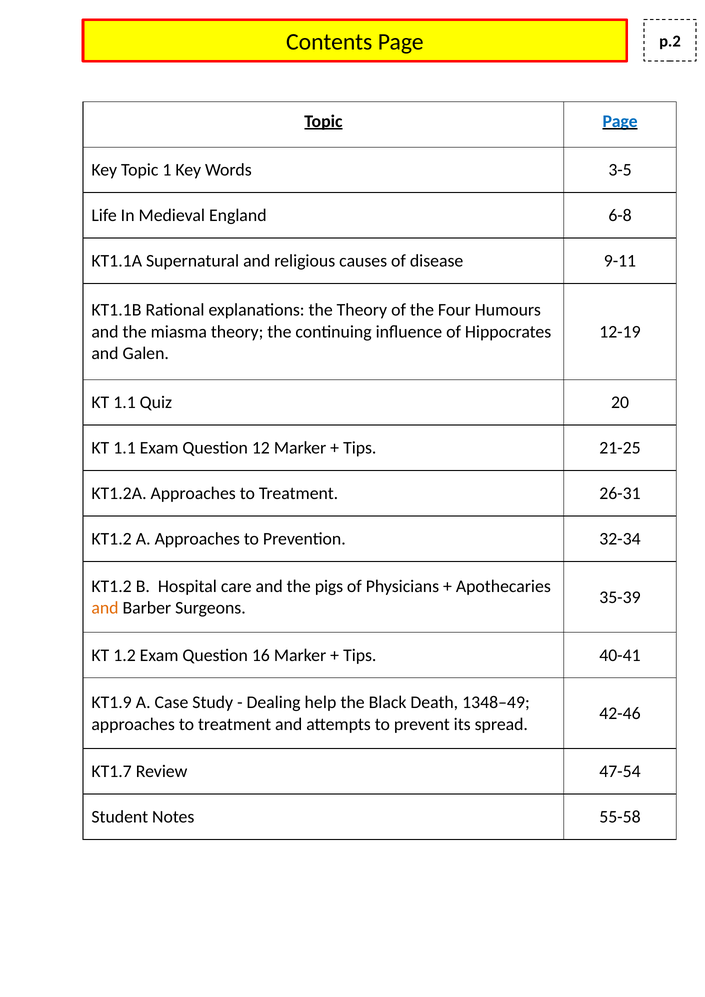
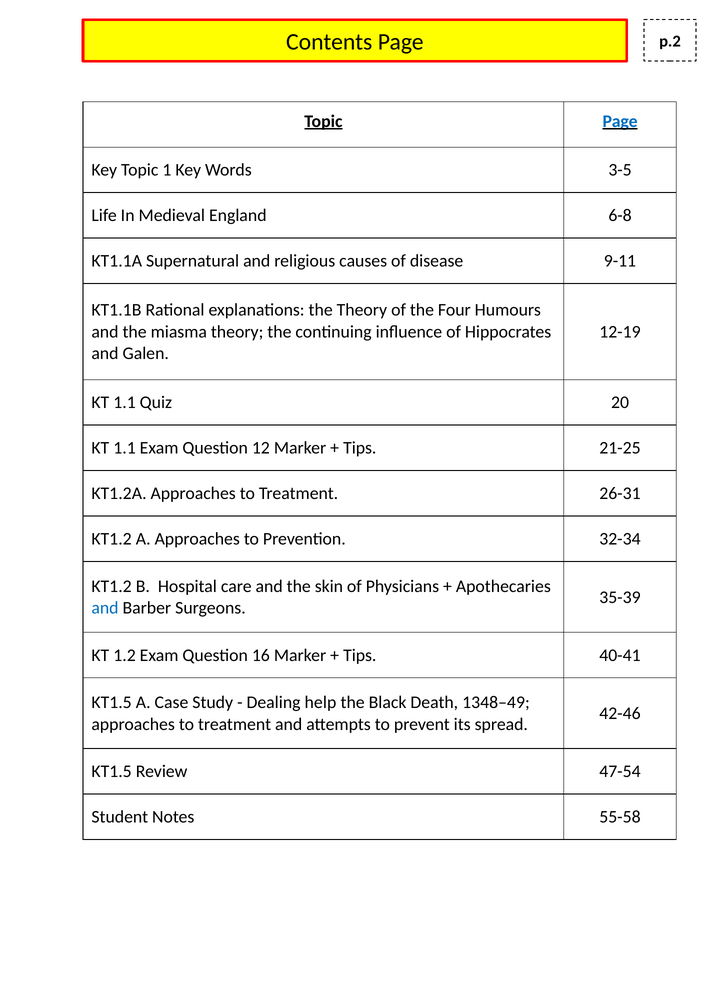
pigs: pigs -> skin
and at (105, 608) colour: orange -> blue
KT1.9 at (112, 703): KT1.9 -> KT1.5
KT1.7 at (112, 772): KT1.7 -> KT1.5
